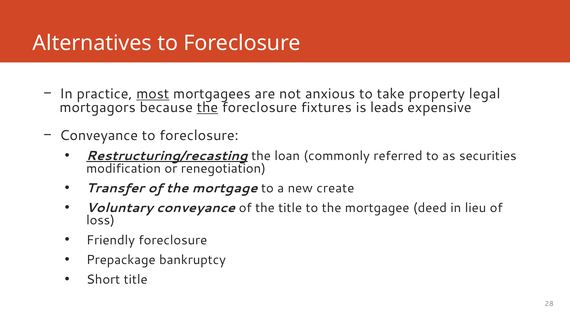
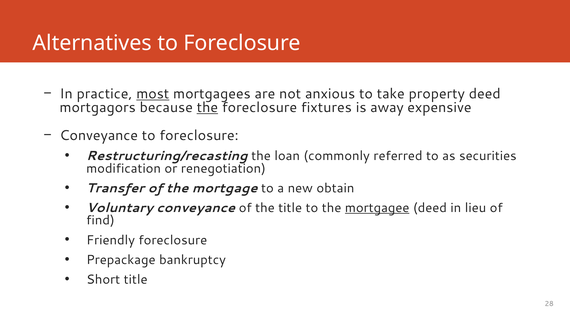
property legal: legal -> deed
leads: leads -> away
Restructuring/recasting underline: present -> none
create: create -> obtain
mortgagee underline: none -> present
loss: loss -> find
